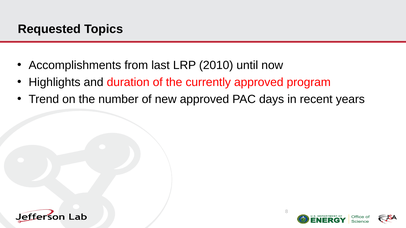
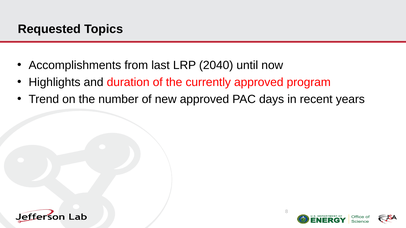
2010: 2010 -> 2040
